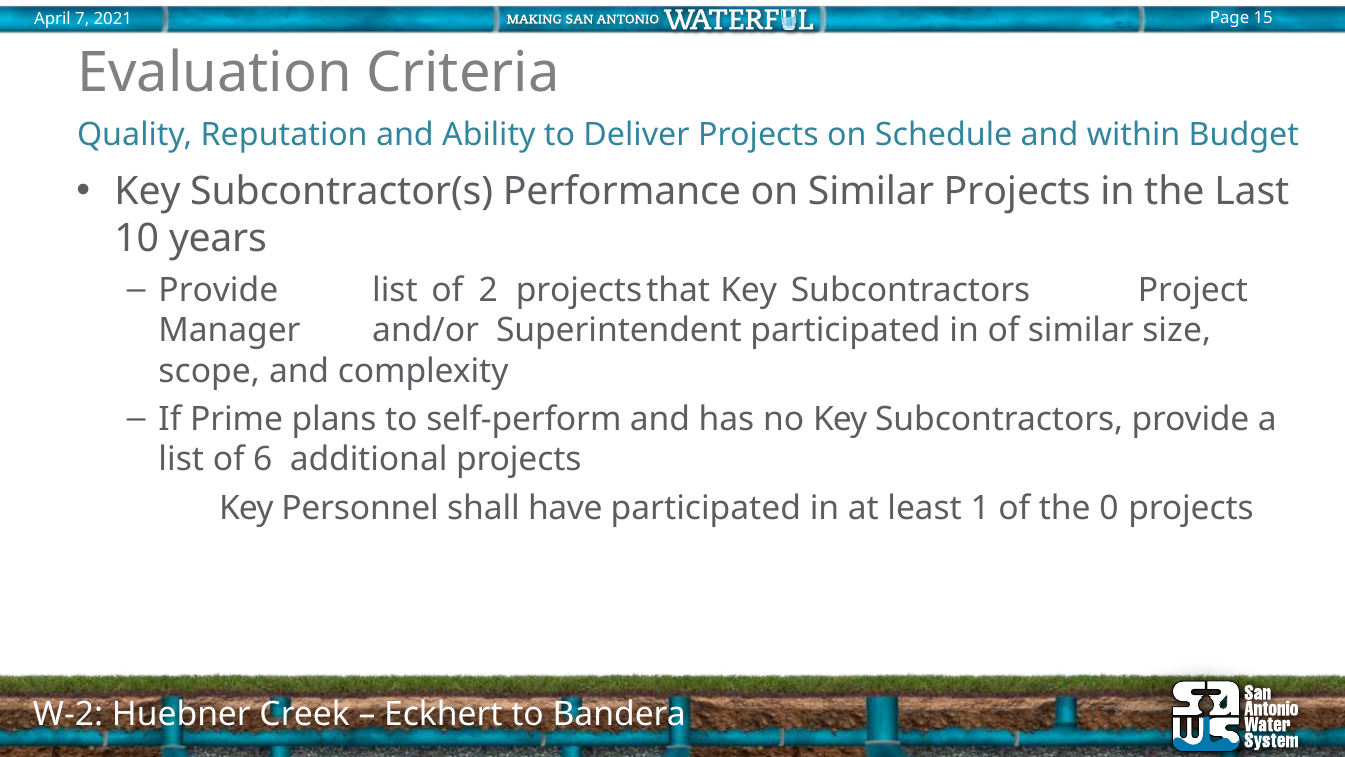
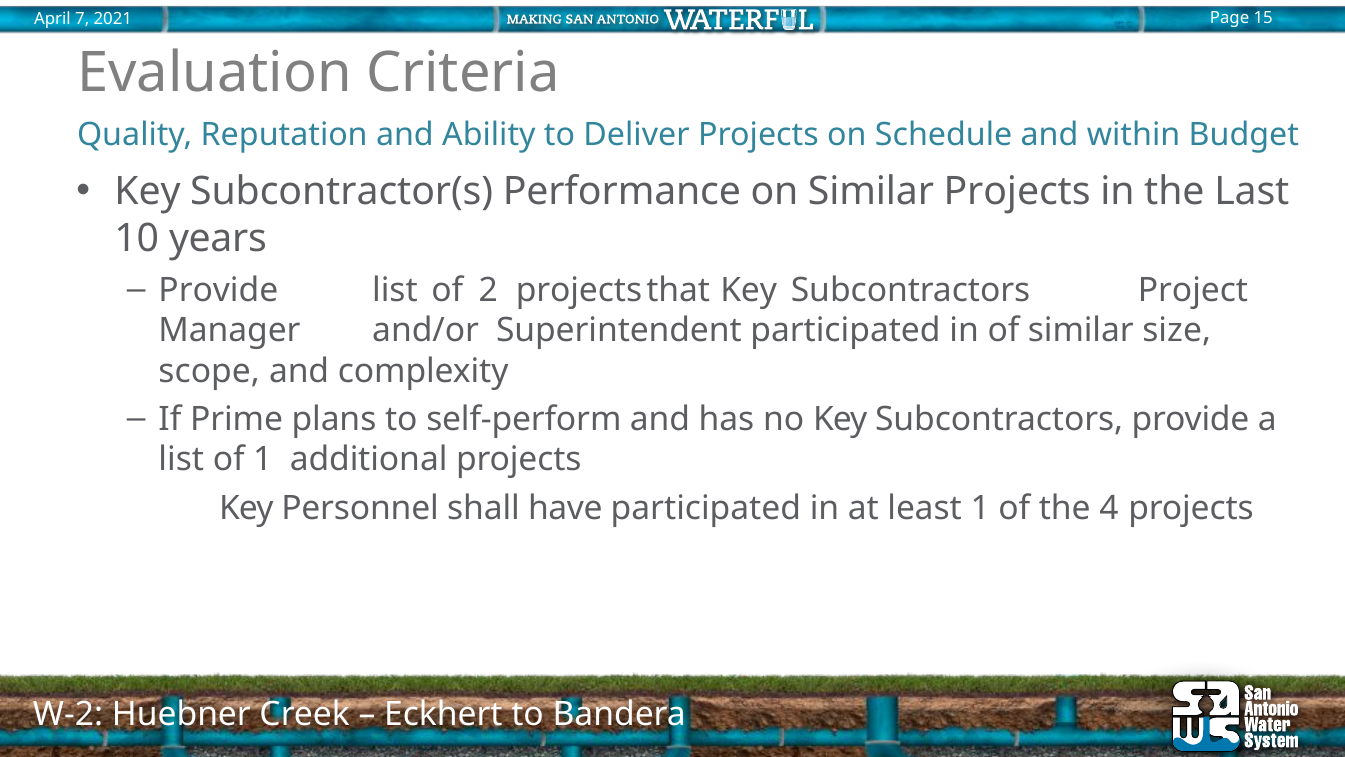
of 6: 6 -> 1
0: 0 -> 4
